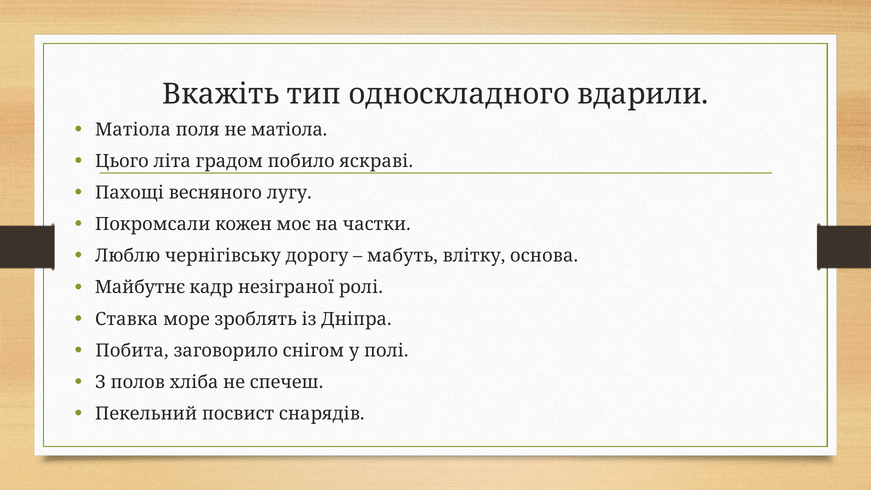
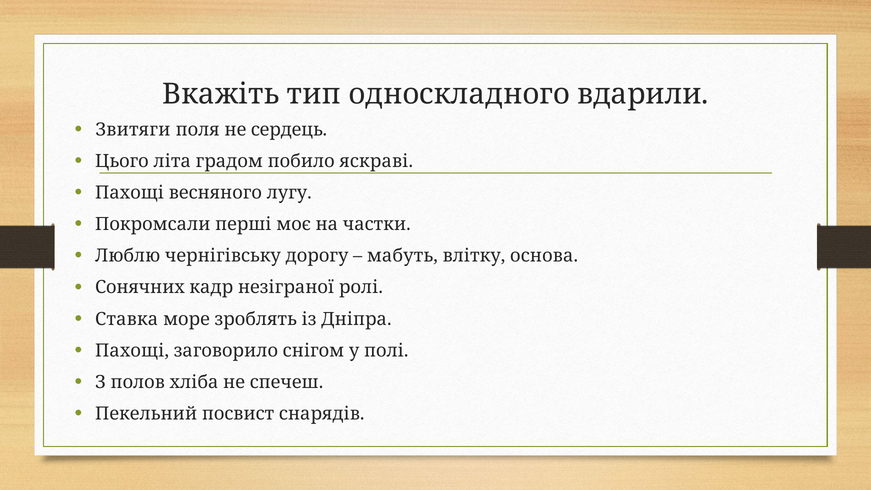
Матіола at (133, 130): Матіола -> Звитяги
не матіола: матіола -> сердець
кожен: кожен -> перші
Майбутнє: Майбутнє -> Сонячних
Побита at (132, 351): Побита -> Пахощі
